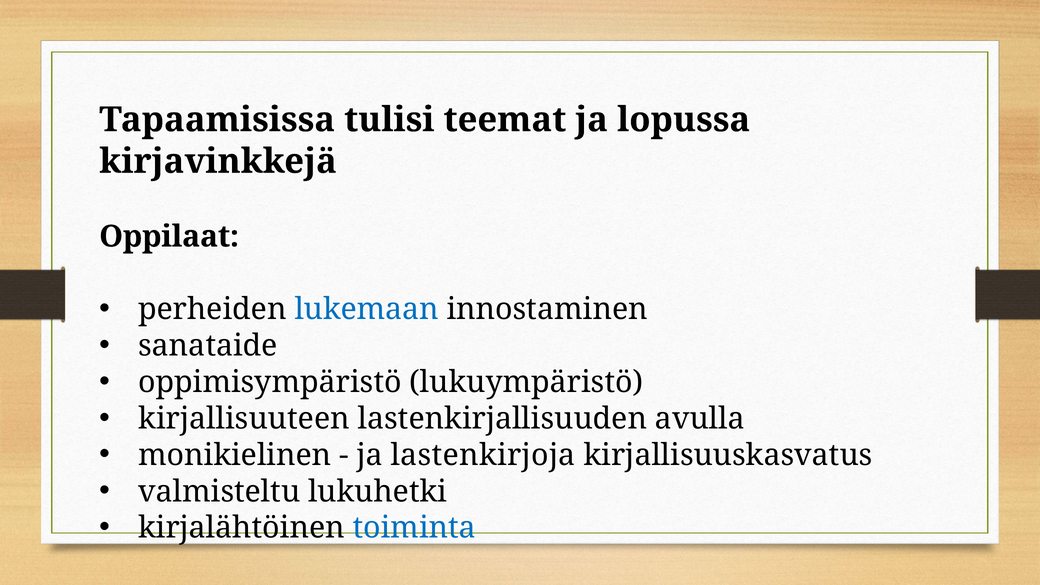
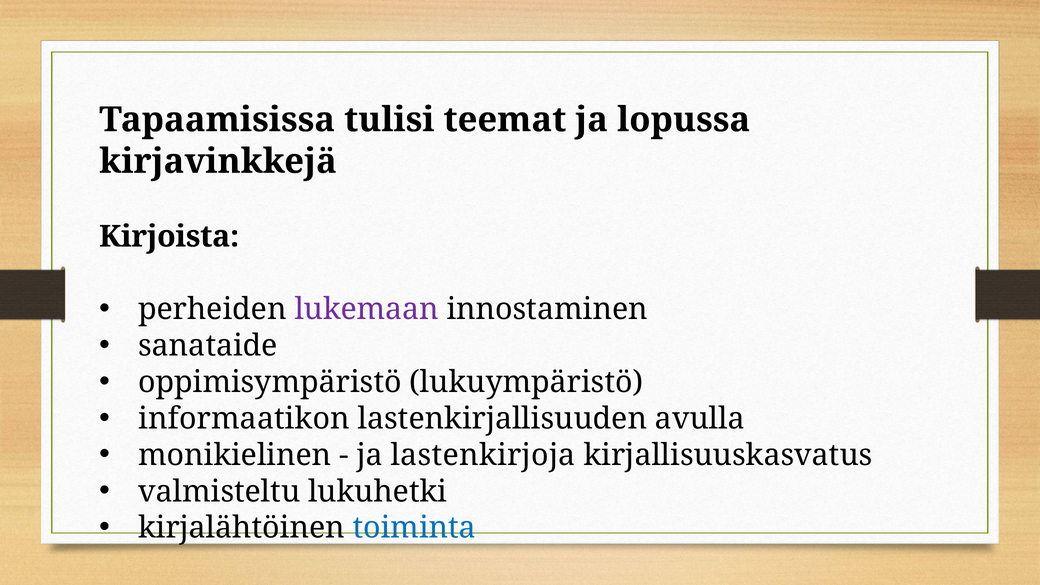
Oppilaat: Oppilaat -> Kirjoista
lukemaan colour: blue -> purple
kirjallisuuteen: kirjallisuuteen -> informaatikon
